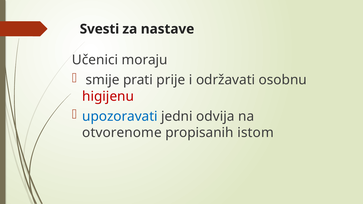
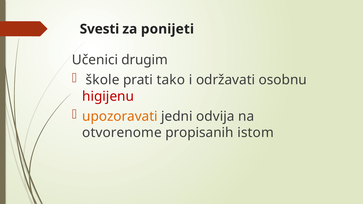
nastave: nastave -> ponijeti
moraju: moraju -> drugim
smije: smije -> škole
prije: prije -> tako
upozoravati colour: blue -> orange
